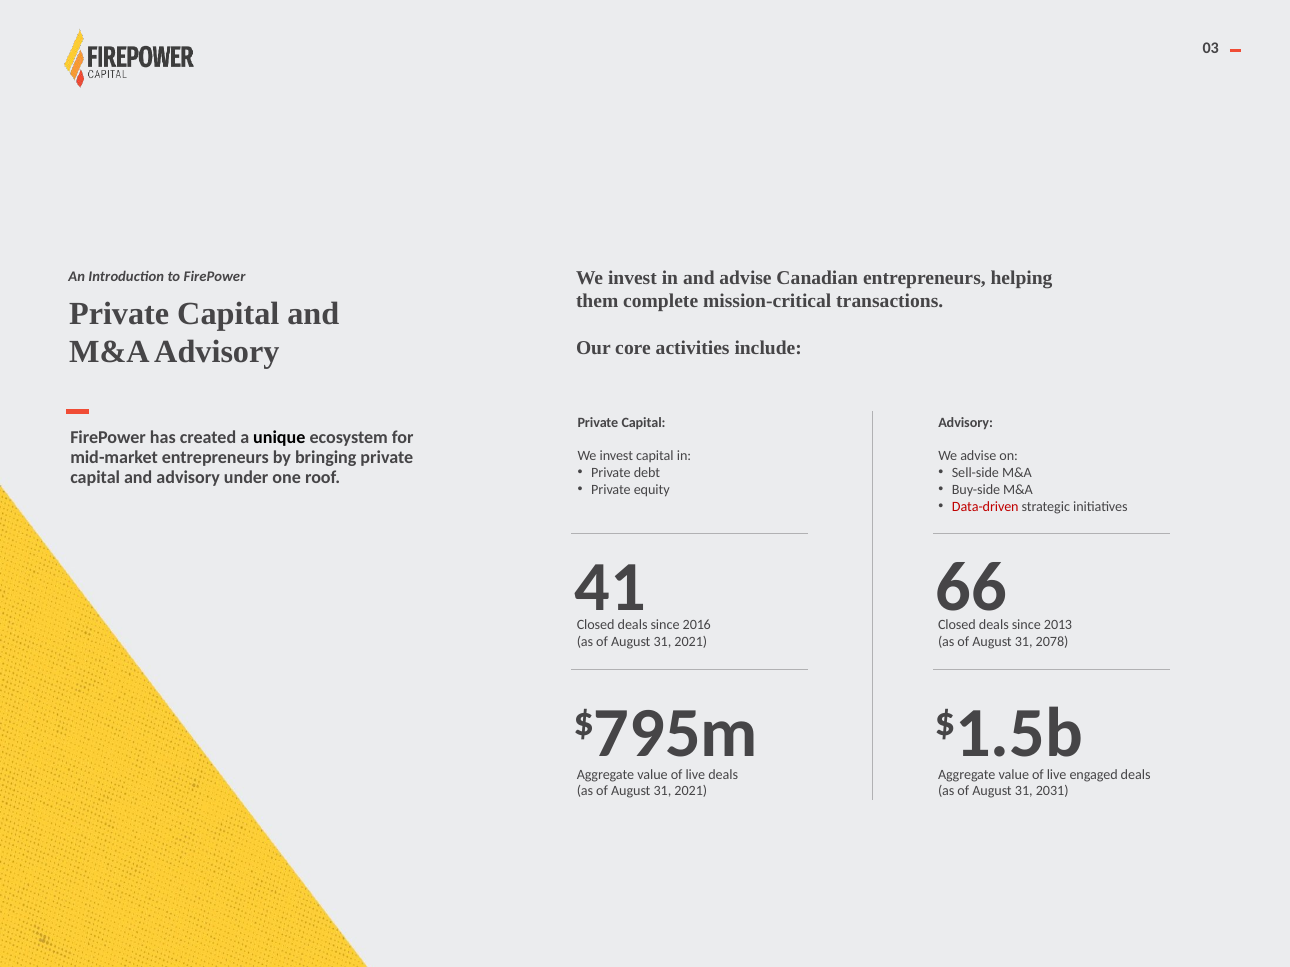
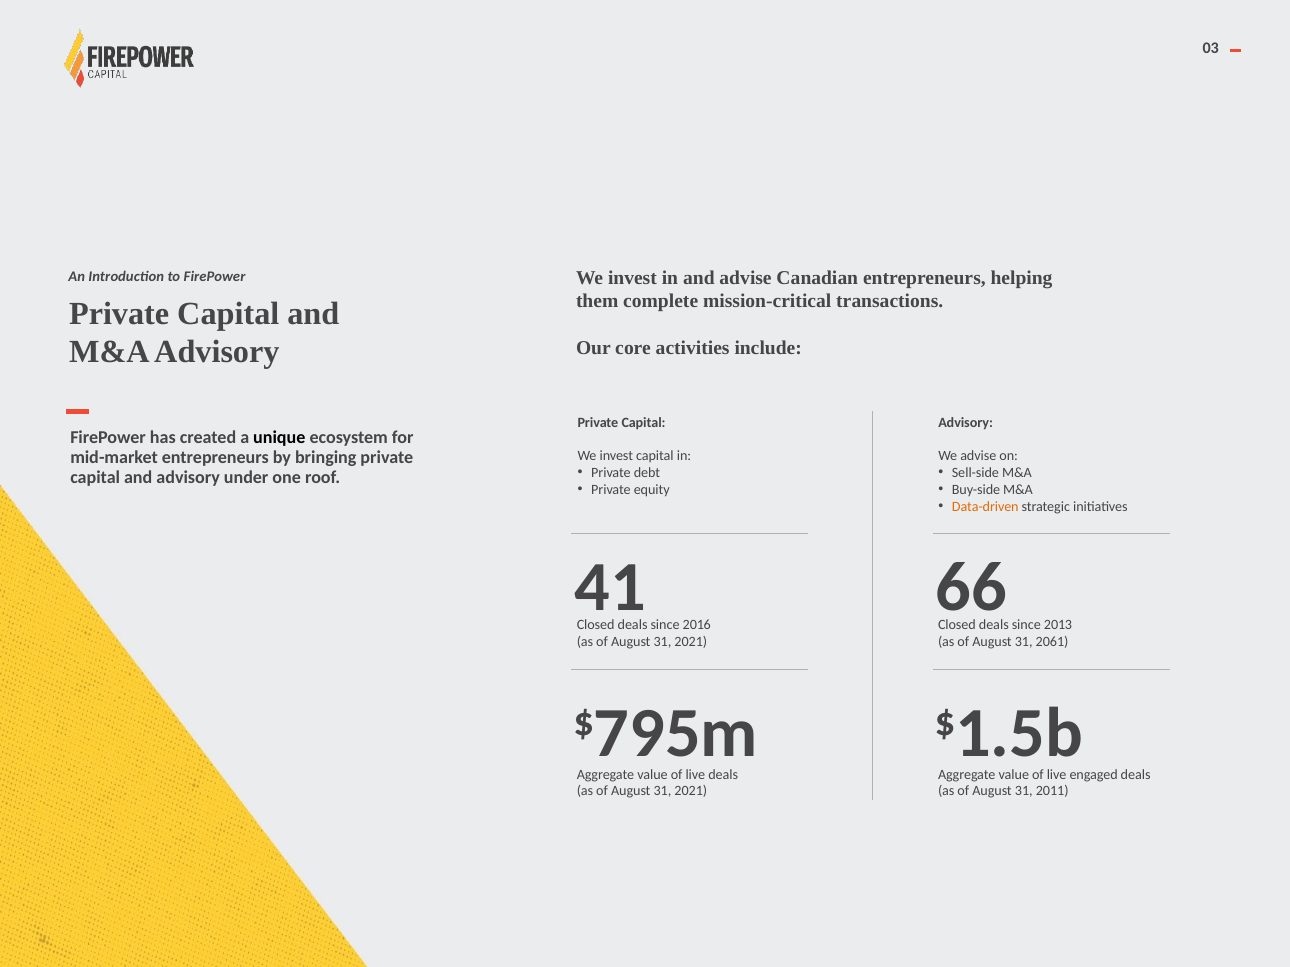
Data-driven colour: red -> orange
2078: 2078 -> 2061
2031: 2031 -> 2011
